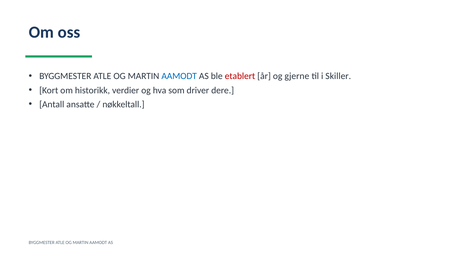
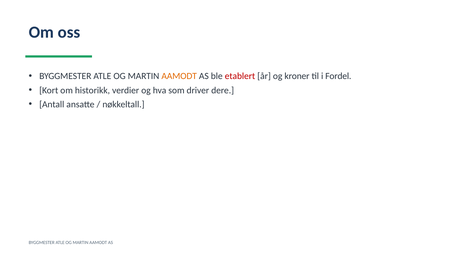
AAMODT at (179, 76) colour: blue -> orange
gjerne: gjerne -> kroner
Skiller: Skiller -> Fordel
